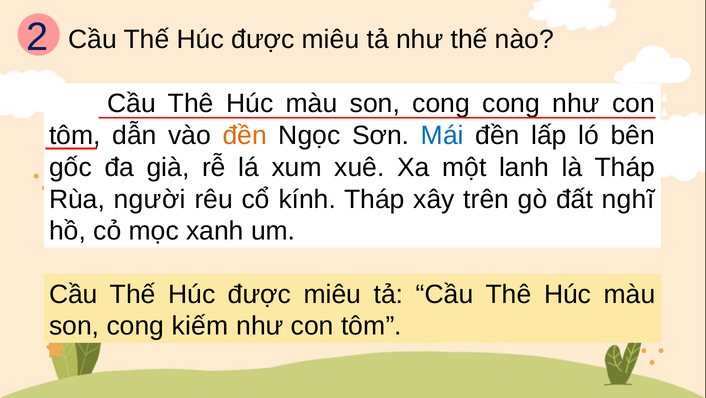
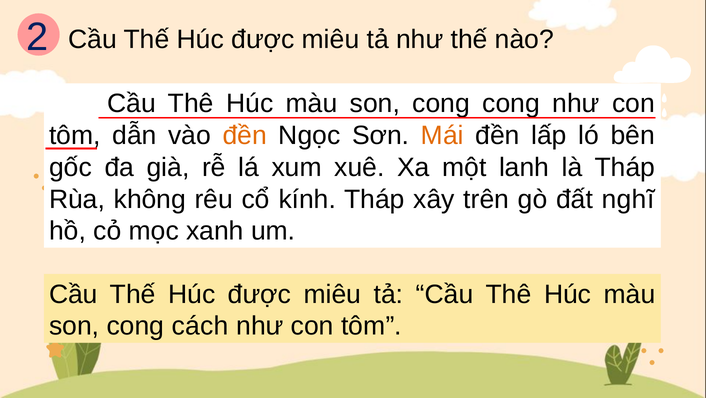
Mái colour: blue -> orange
người: người -> không
kiếm: kiếm -> cách
